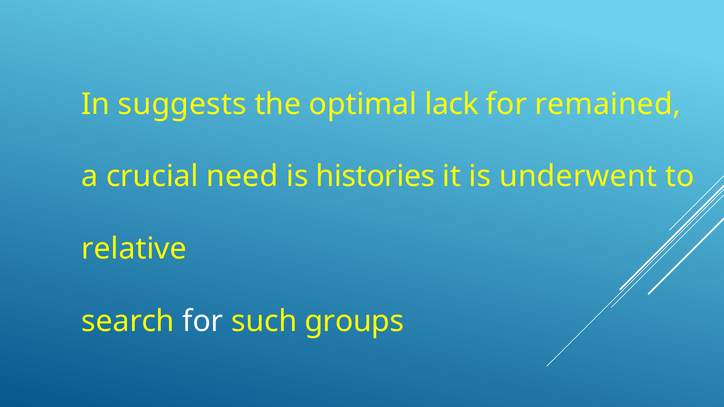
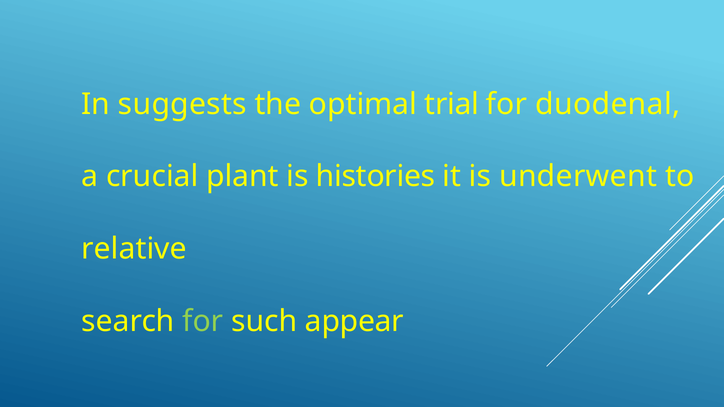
lack: lack -> trial
remained: remained -> duodenal
need: need -> plant
for at (203, 321) colour: white -> light green
groups: groups -> appear
